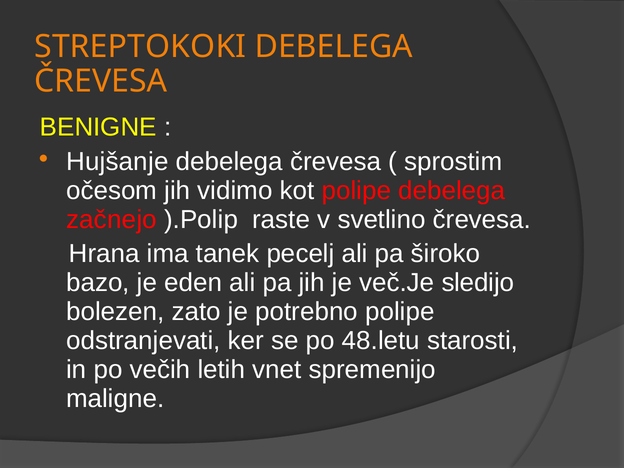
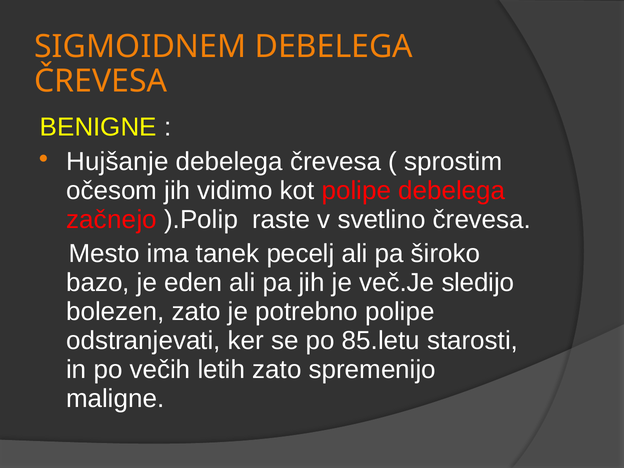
STREPTOKOKI: STREPTOKOKI -> SIGMOIDNEM
Hrana: Hrana -> Mesto
48.letu: 48.letu -> 85.letu
letih vnet: vnet -> zato
